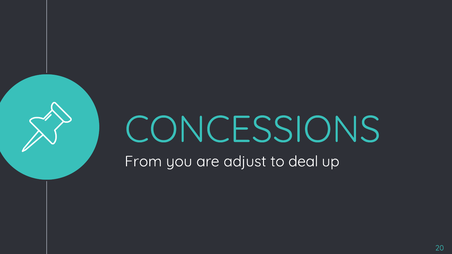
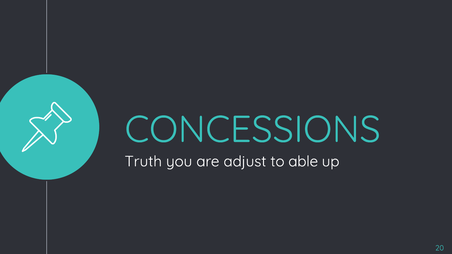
From: From -> Truth
deal: deal -> able
